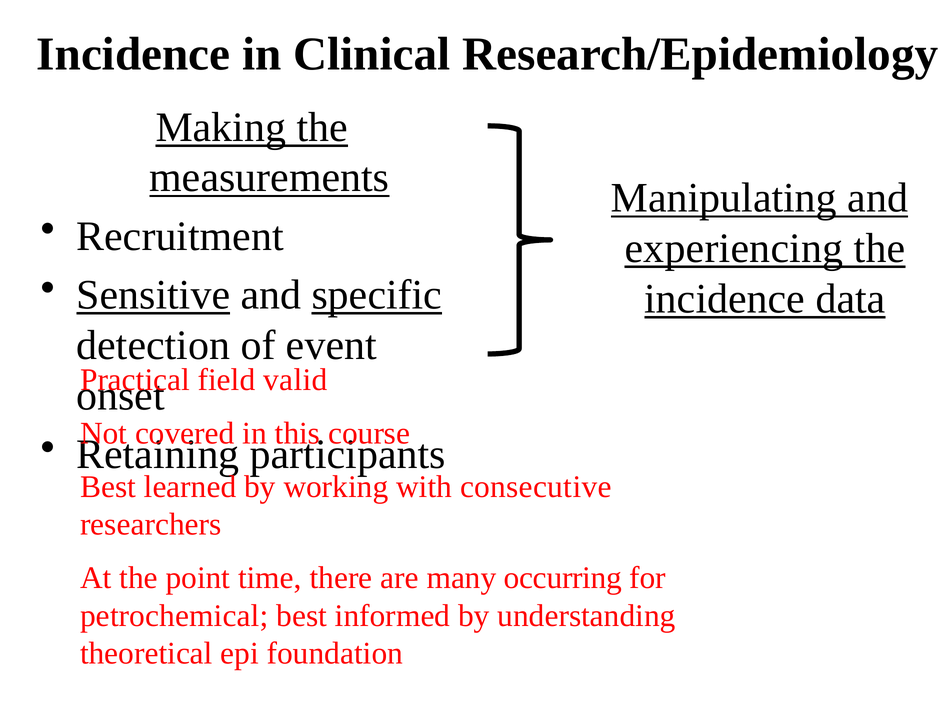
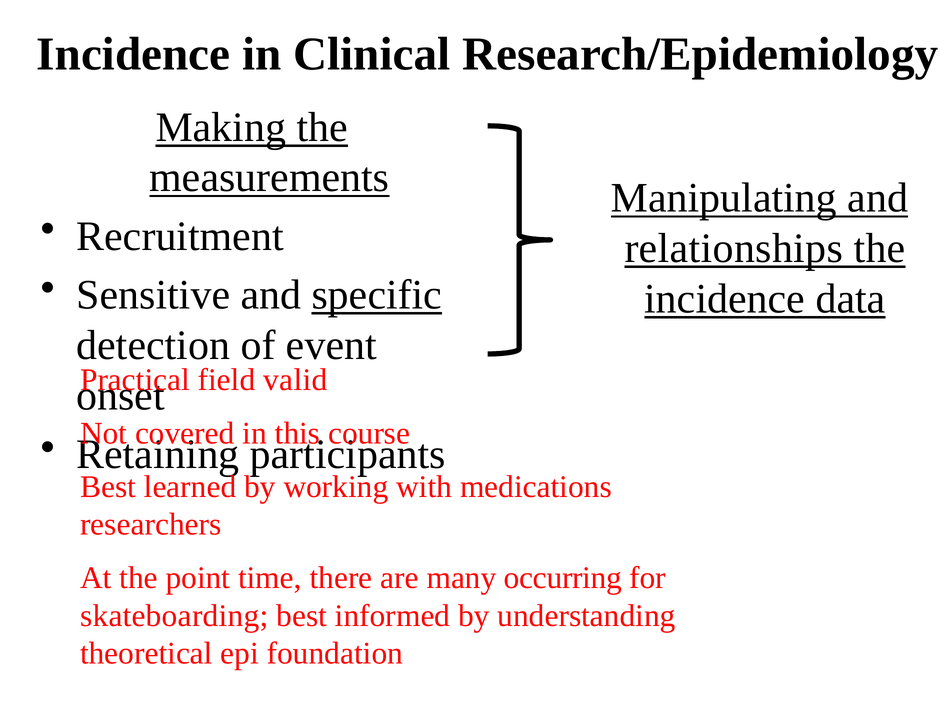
experiencing: experiencing -> relationships
Sensitive underline: present -> none
consecutive: consecutive -> medications
petrochemical: petrochemical -> skateboarding
